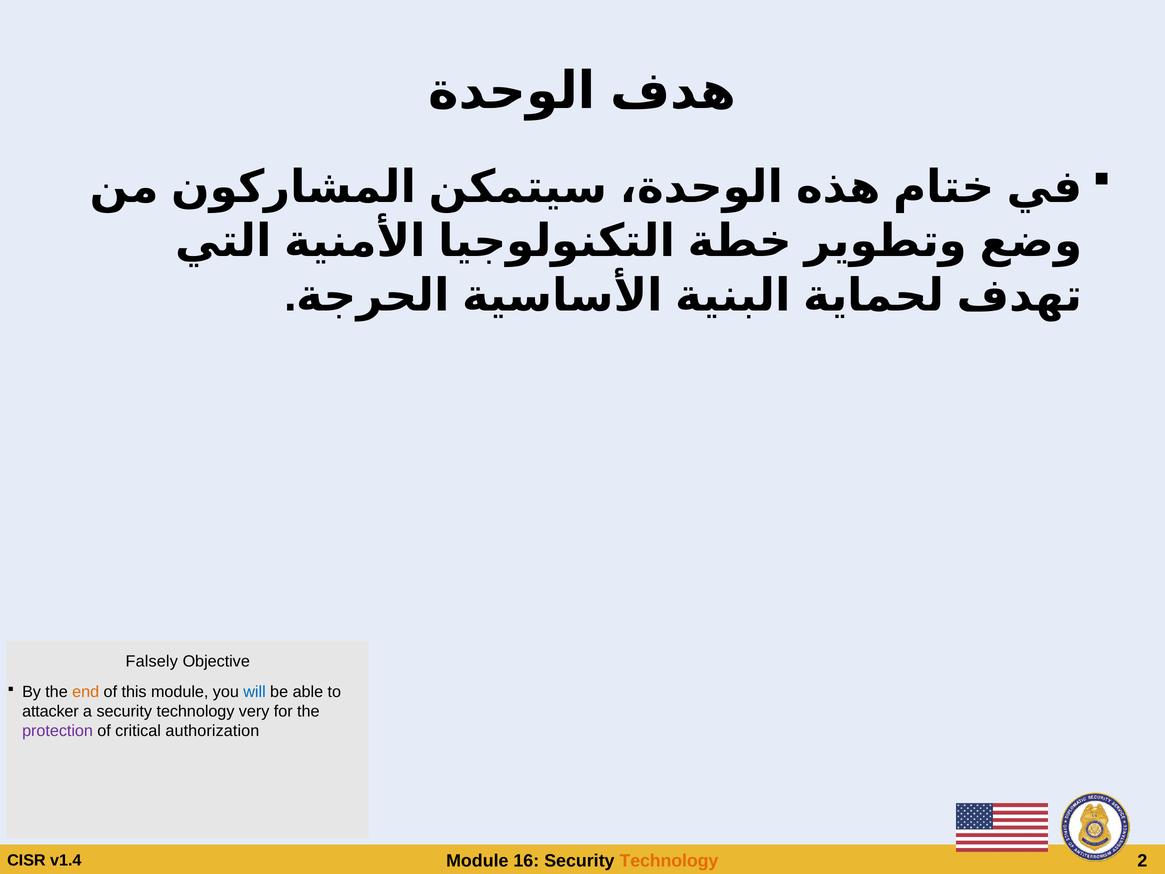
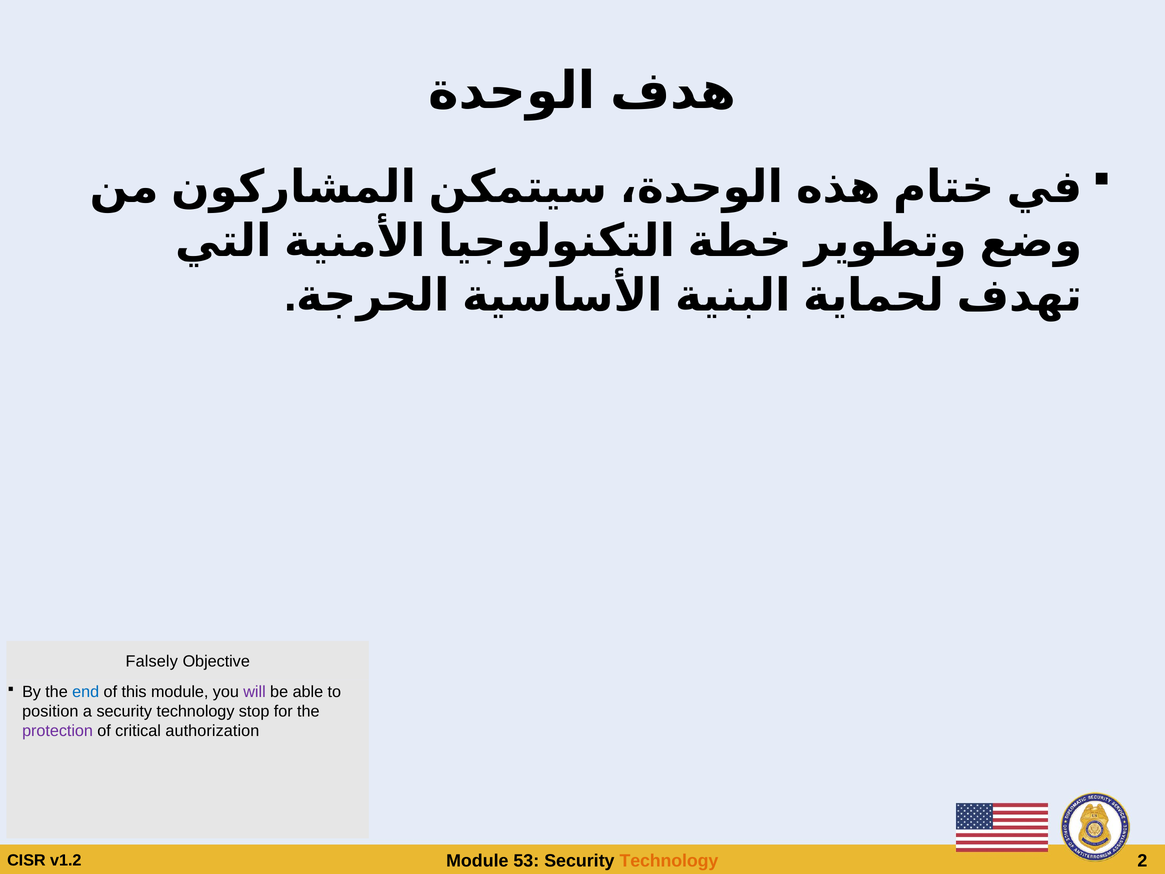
end colour: orange -> blue
will colour: blue -> purple
attacker: attacker -> position
very: very -> stop
16: 16 -> 53
v1.4: v1.4 -> v1.2
